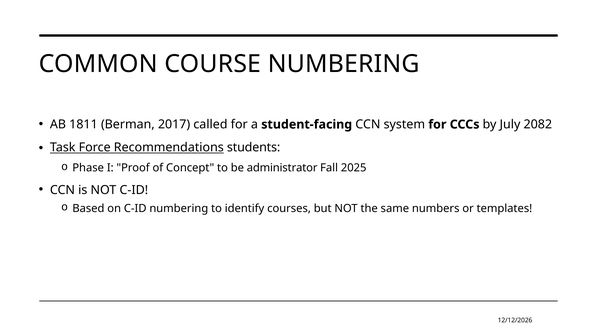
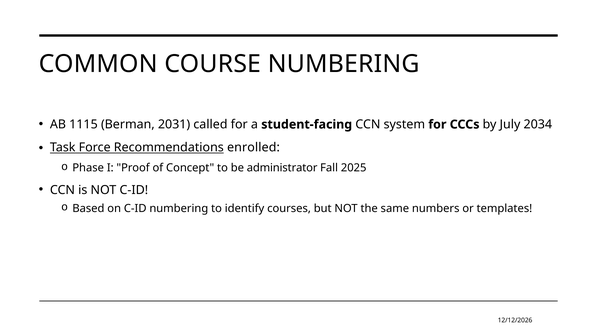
1811: 1811 -> 1115
2017: 2017 -> 2031
2082: 2082 -> 2034
students: students -> enrolled
